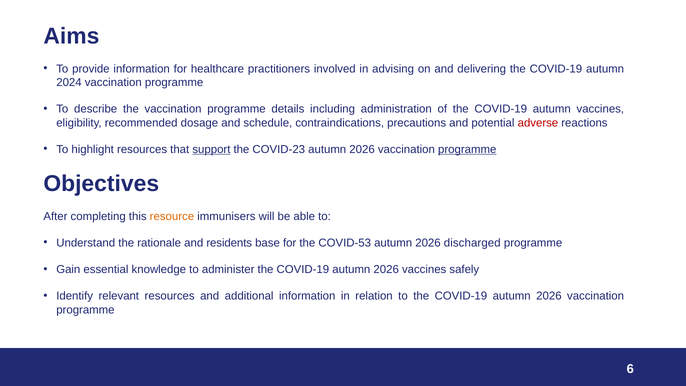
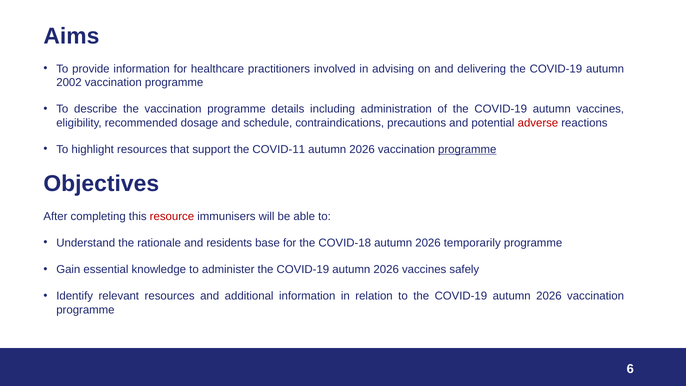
2024: 2024 -> 2002
support underline: present -> none
COVID-23: COVID-23 -> COVID-11
resource colour: orange -> red
COVID-53: COVID-53 -> COVID-18
discharged: discharged -> temporarily
